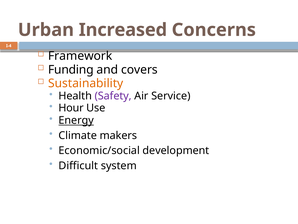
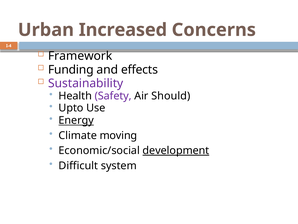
covers: covers -> effects
Sustainability colour: orange -> purple
Service: Service -> Should
Hour: Hour -> Upto
makers: makers -> moving
development underline: none -> present
